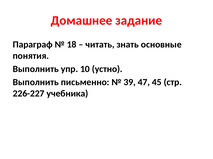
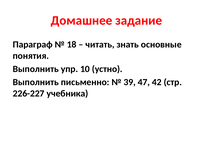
45: 45 -> 42
